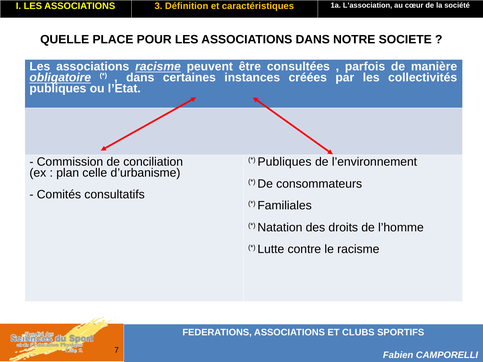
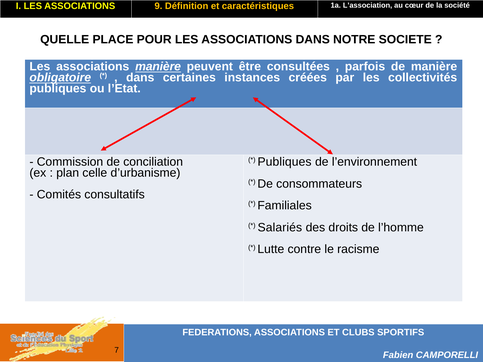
3: 3 -> 9
associations racisme: racisme -> manière
Natation: Natation -> Salariés
